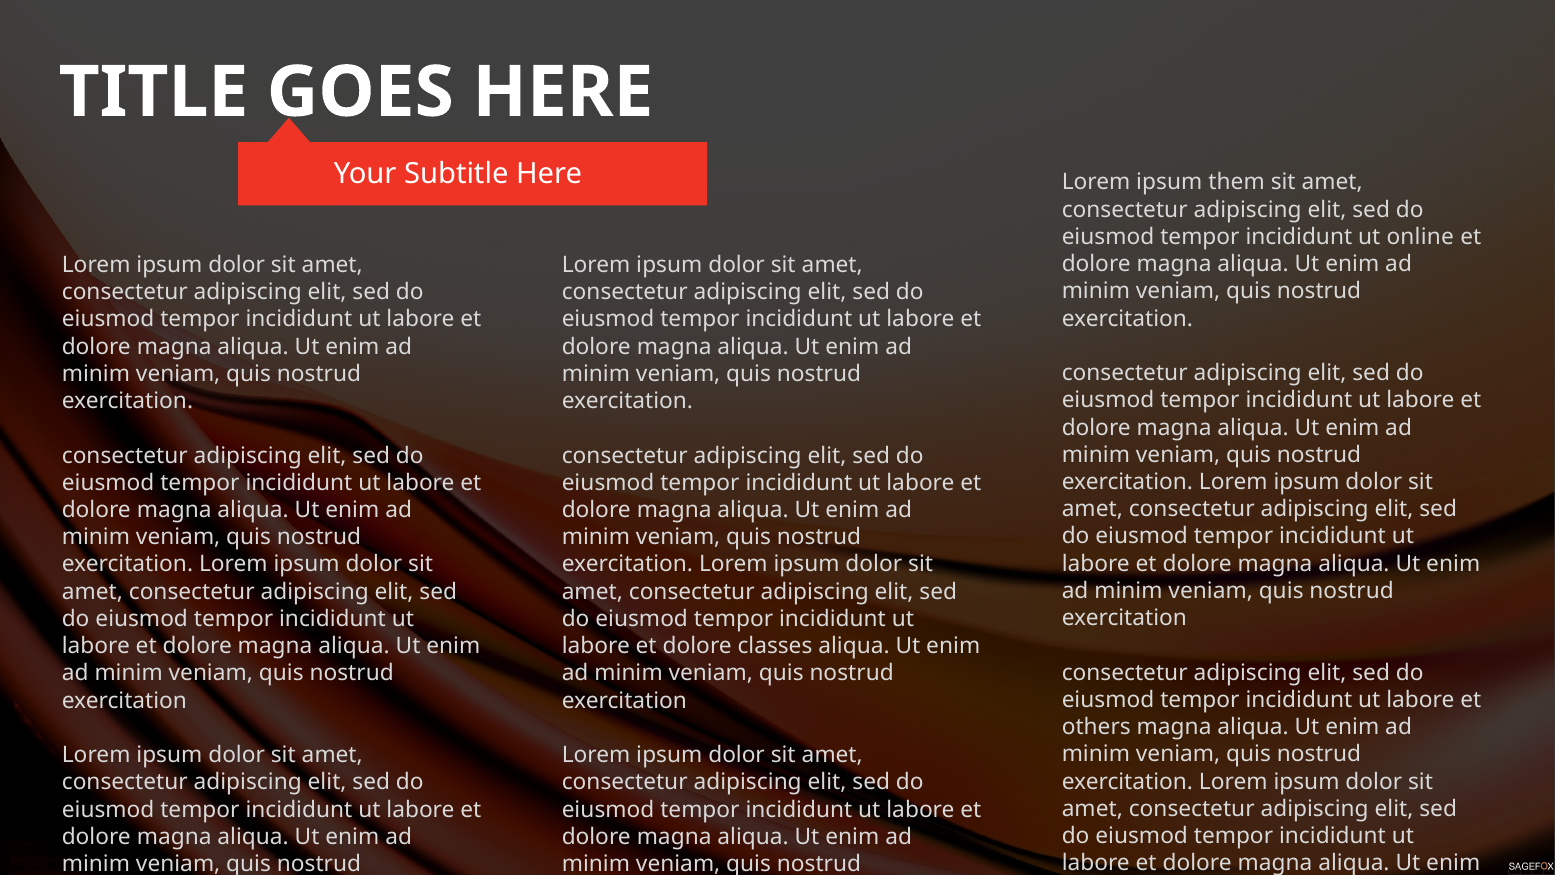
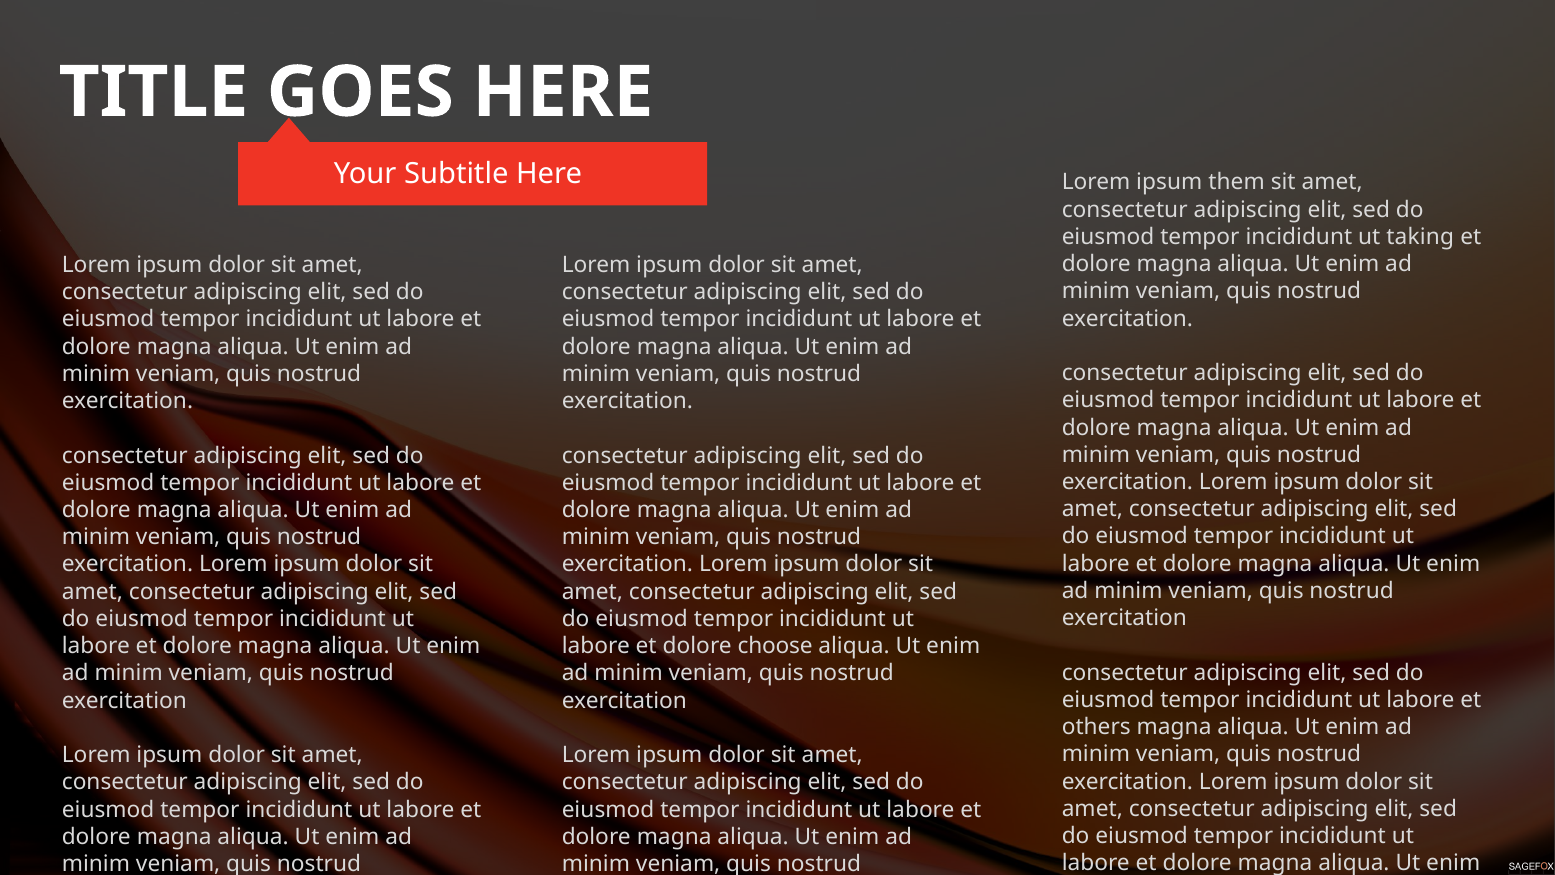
online: online -> taking
classes: classes -> choose
